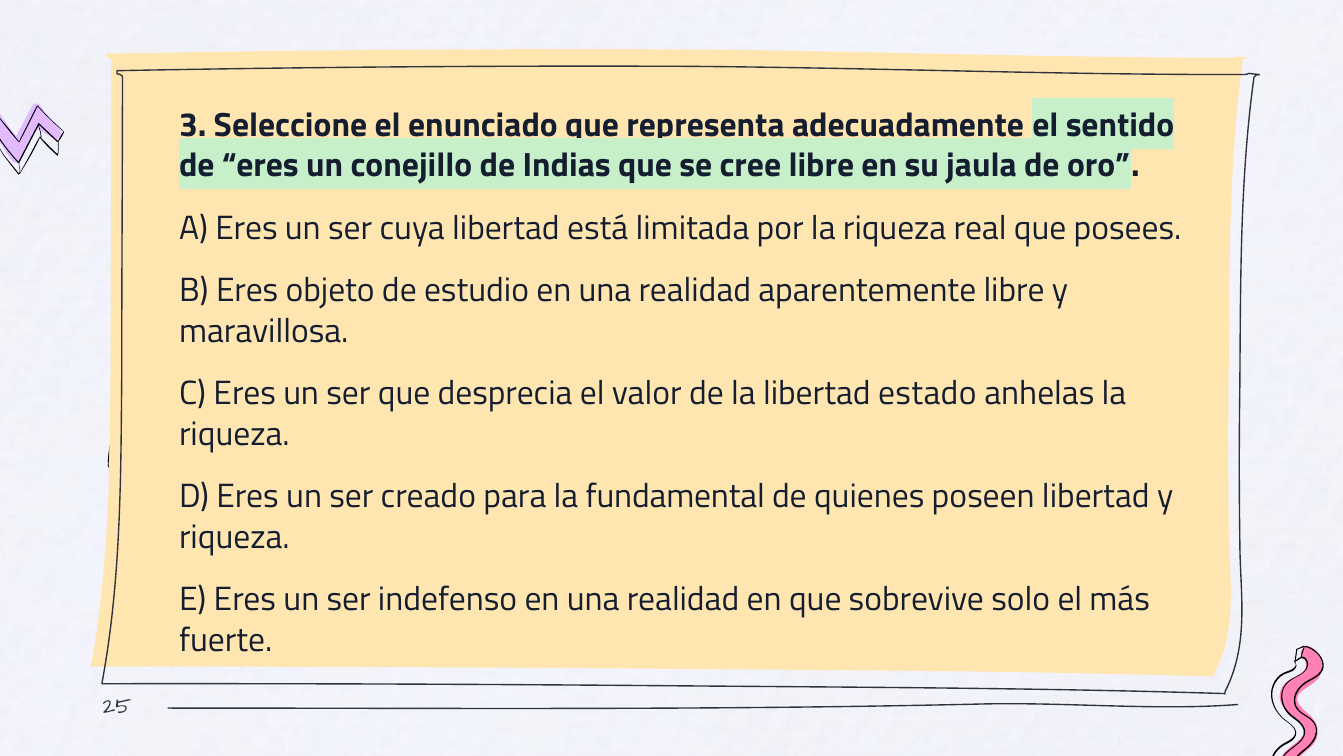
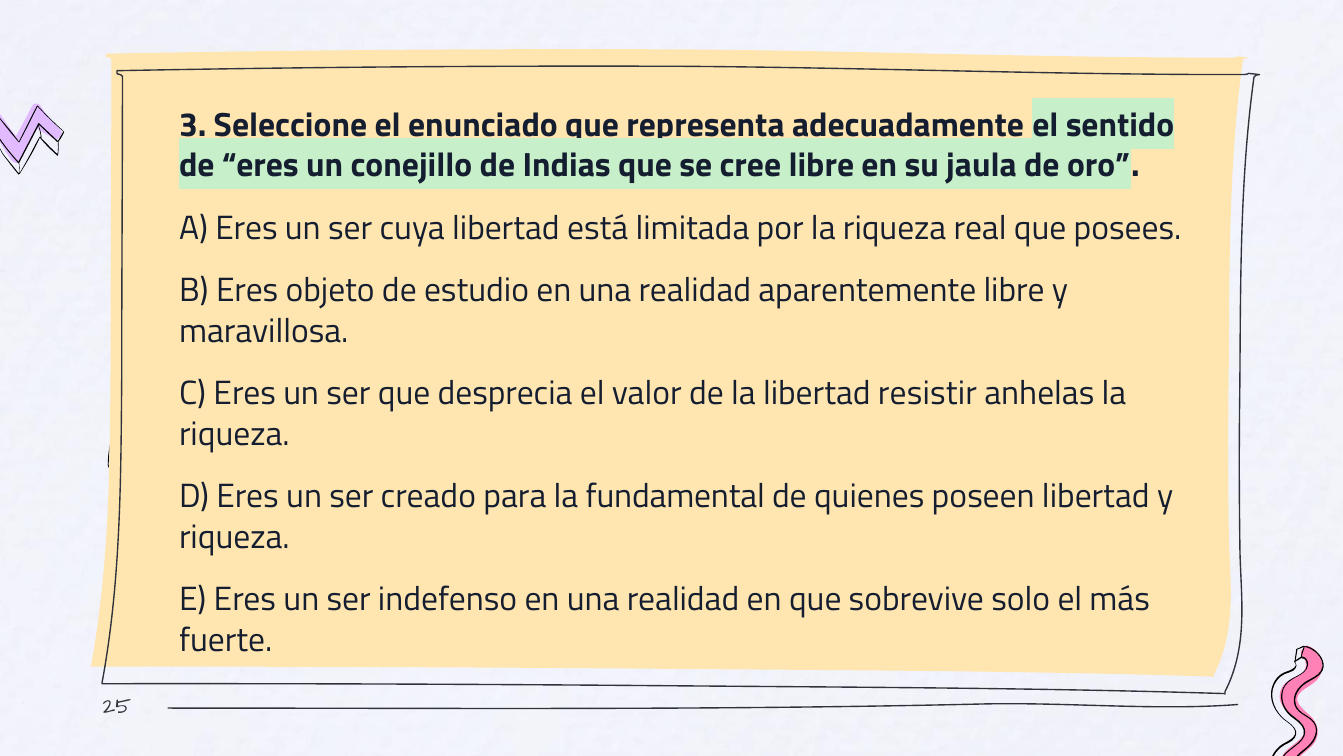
estado: estado -> resistir
